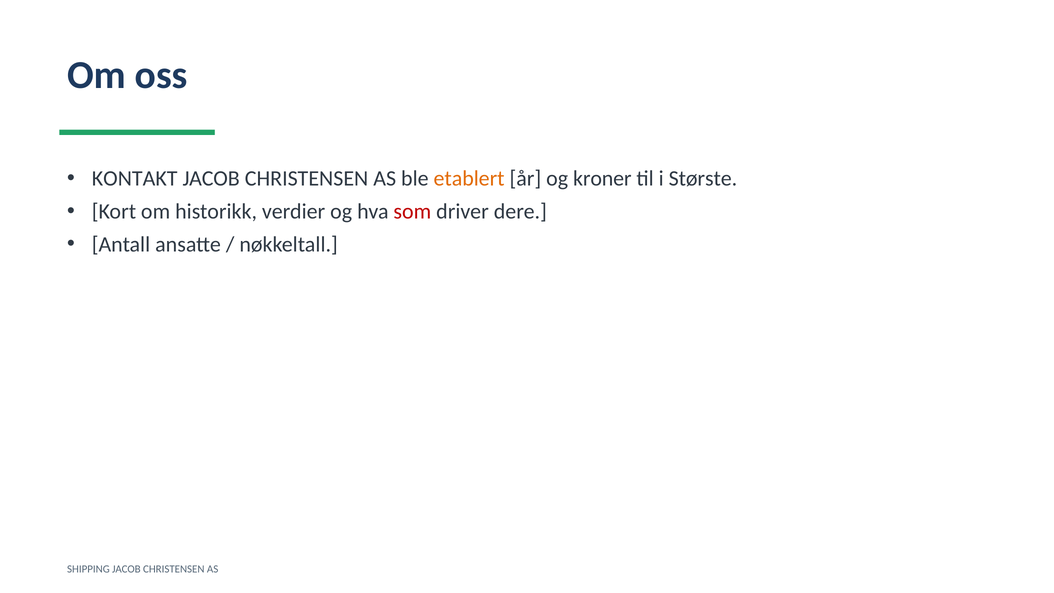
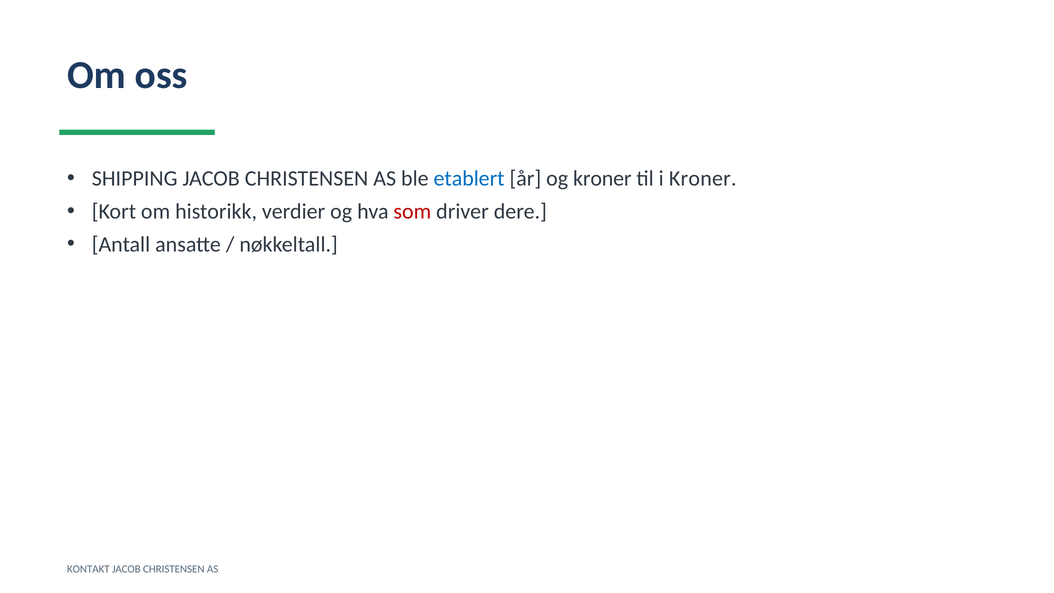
KONTAKT: KONTAKT -> SHIPPING
etablert colour: orange -> blue
i Største: Største -> Kroner
SHIPPING: SHIPPING -> KONTAKT
